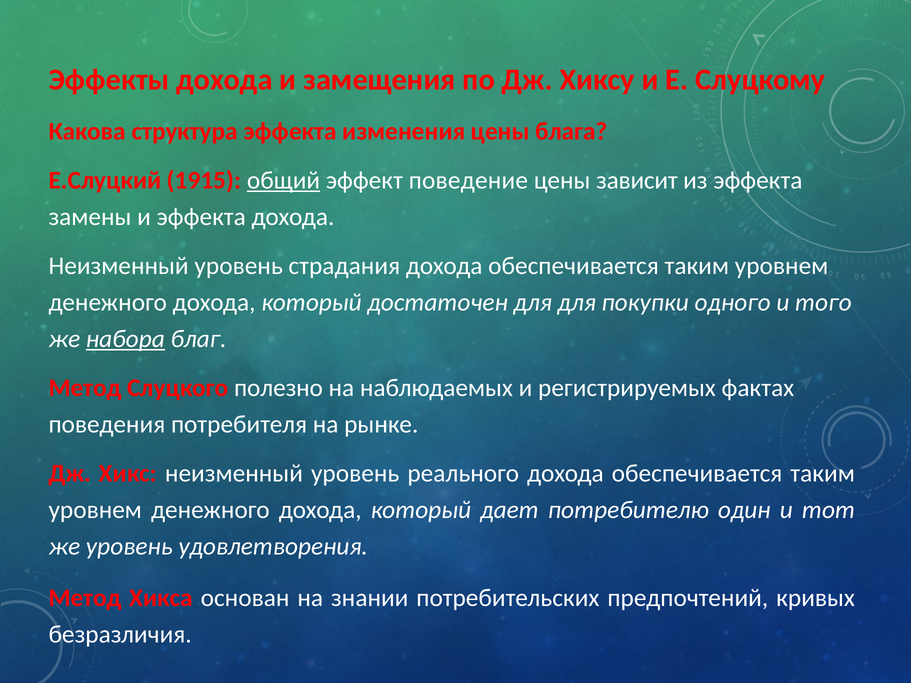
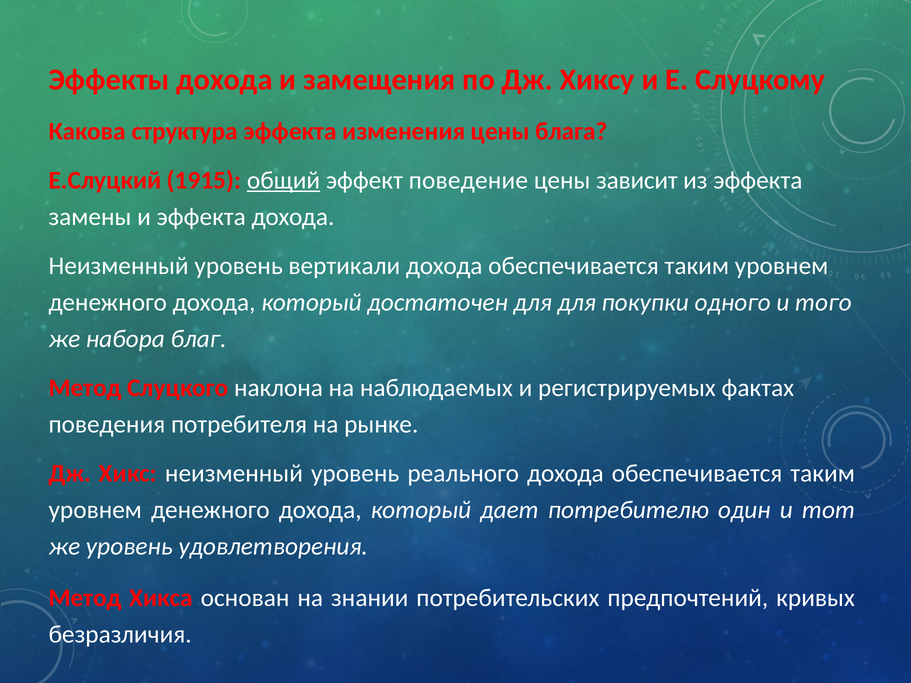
страдания: страдания -> вертикали
набора underline: present -> none
полезно: полезно -> наклона
